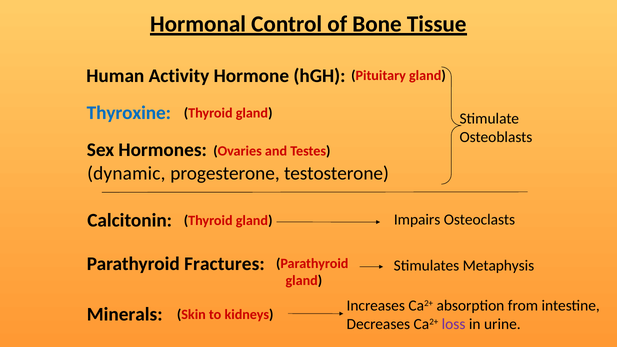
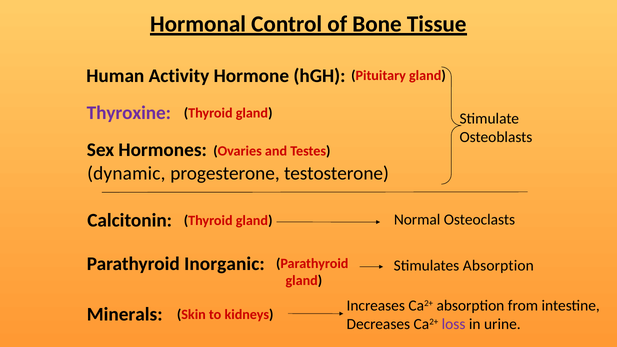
Thyroxine colour: blue -> purple
Impairs: Impairs -> Normal
Fractures: Fractures -> Inorganic
Stimulates Metaphysis: Metaphysis -> Absorption
